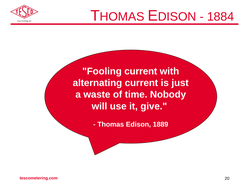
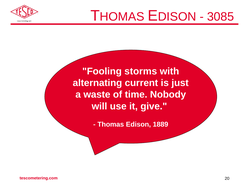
1884: 1884 -> 3085
Fooling current: current -> storms
